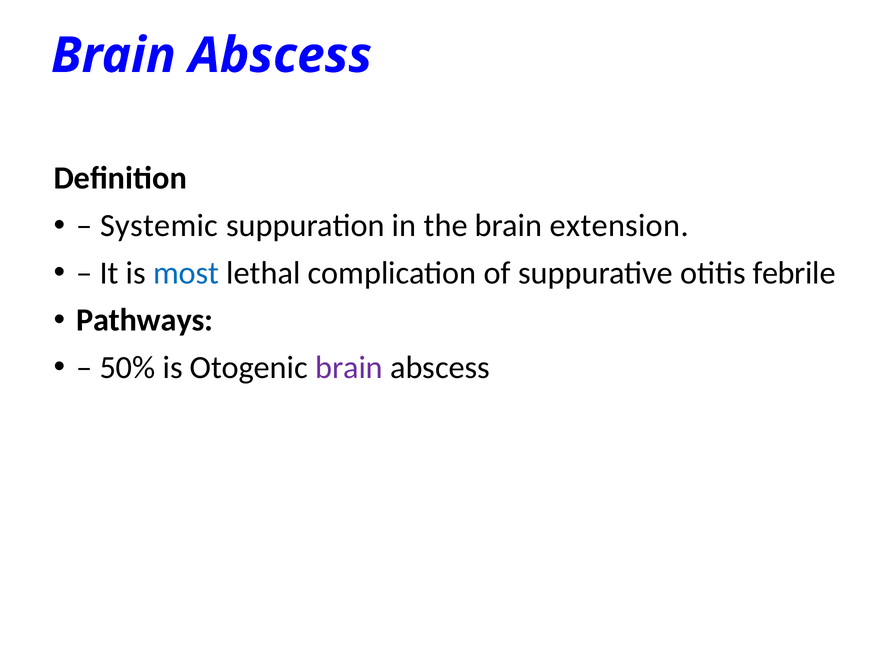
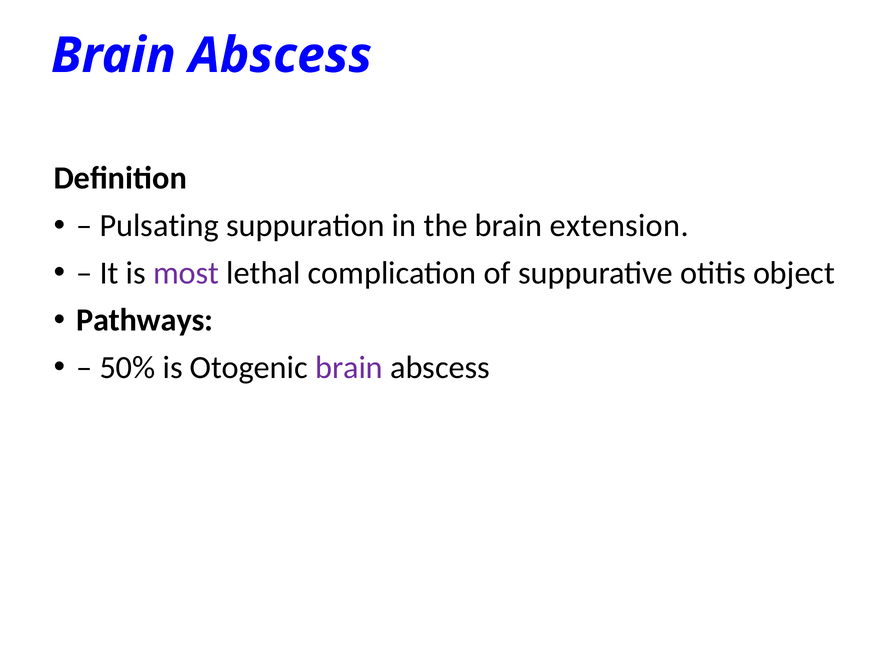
Systemic: Systemic -> Pulsating
most colour: blue -> purple
febrile: febrile -> object
